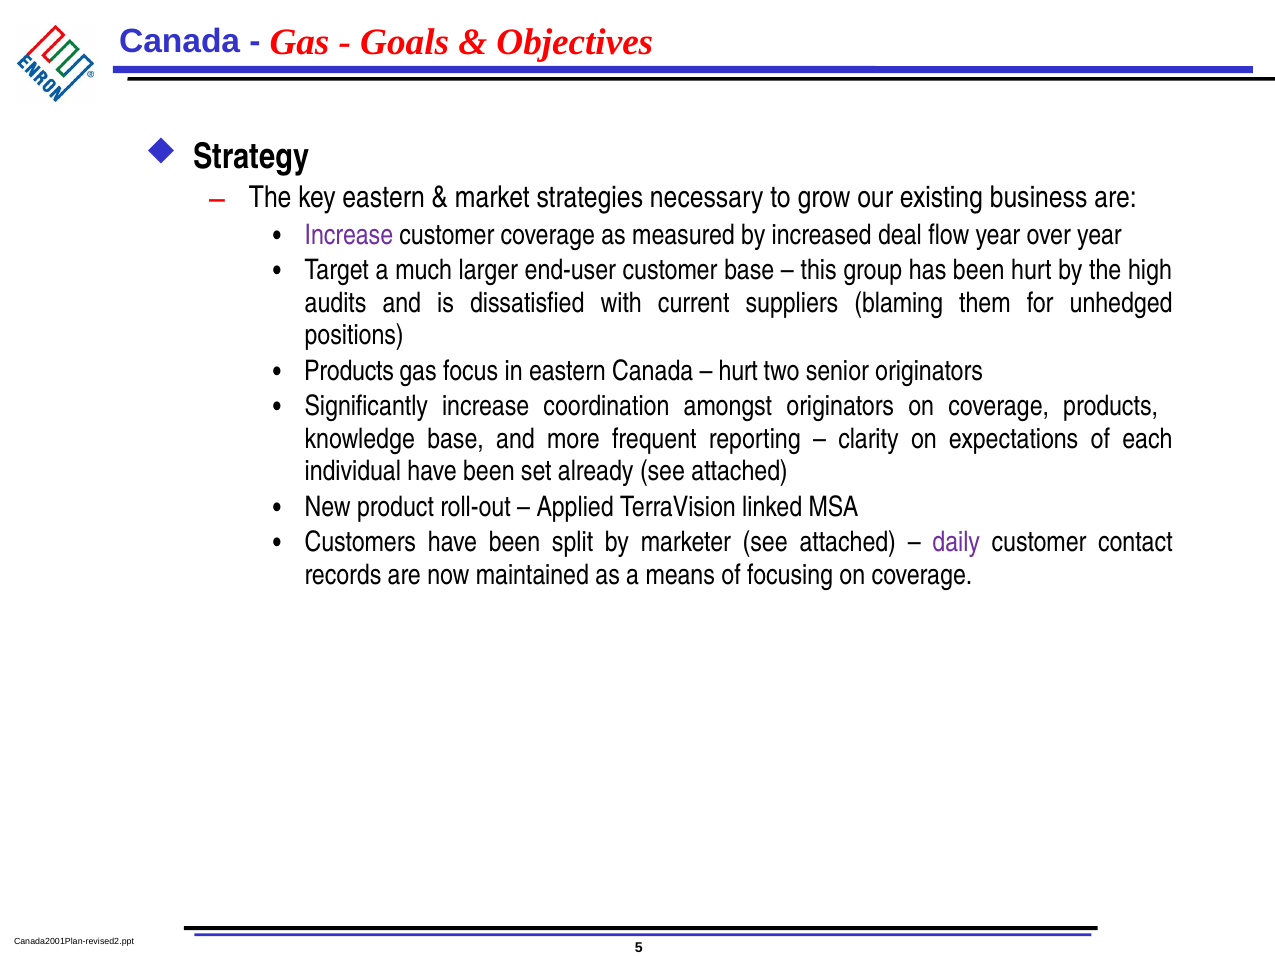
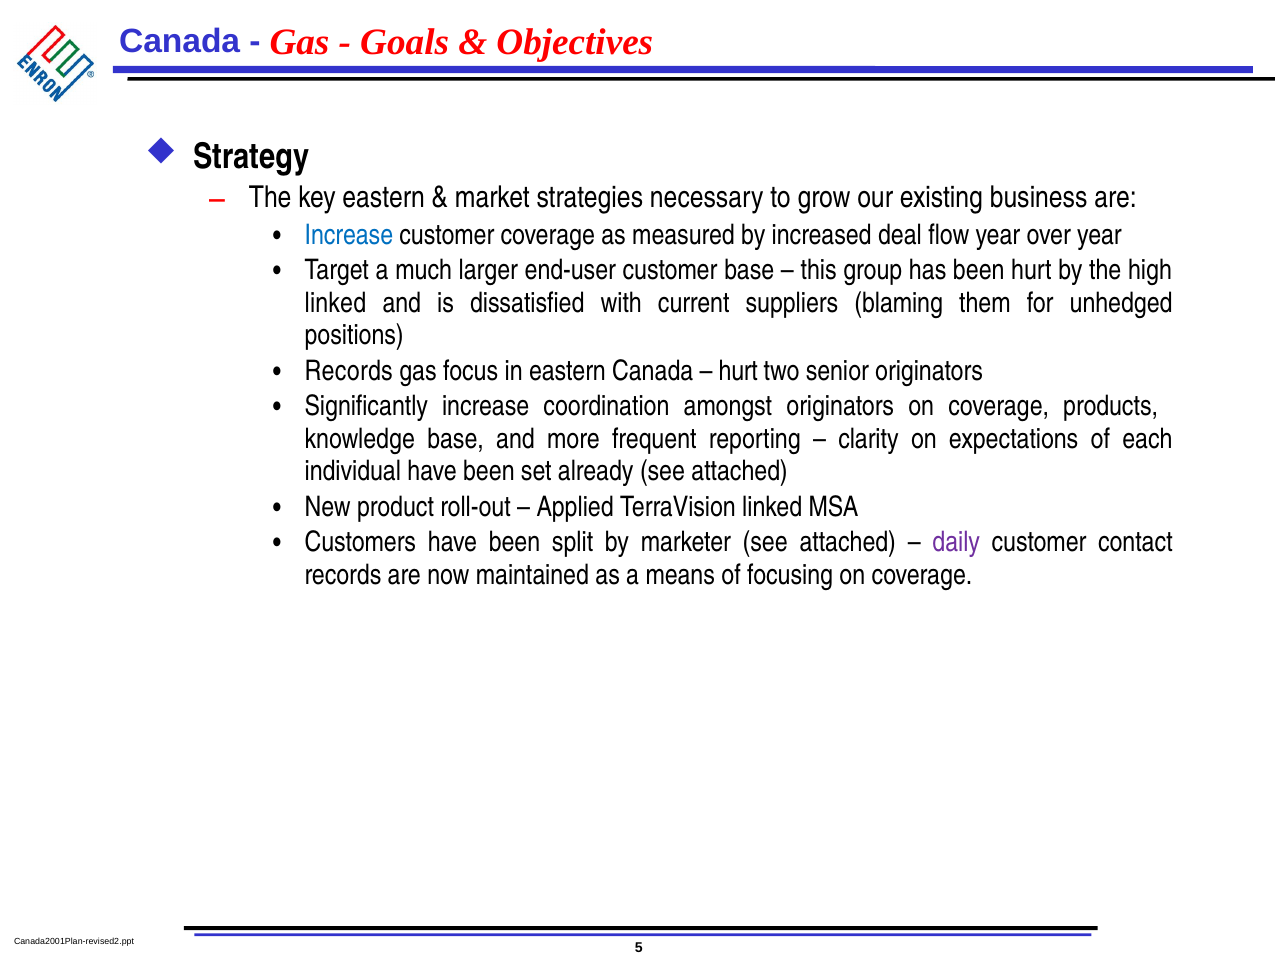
Increase at (349, 235) colour: purple -> blue
audits at (336, 303): audits -> linked
Products at (349, 371): Products -> Records
